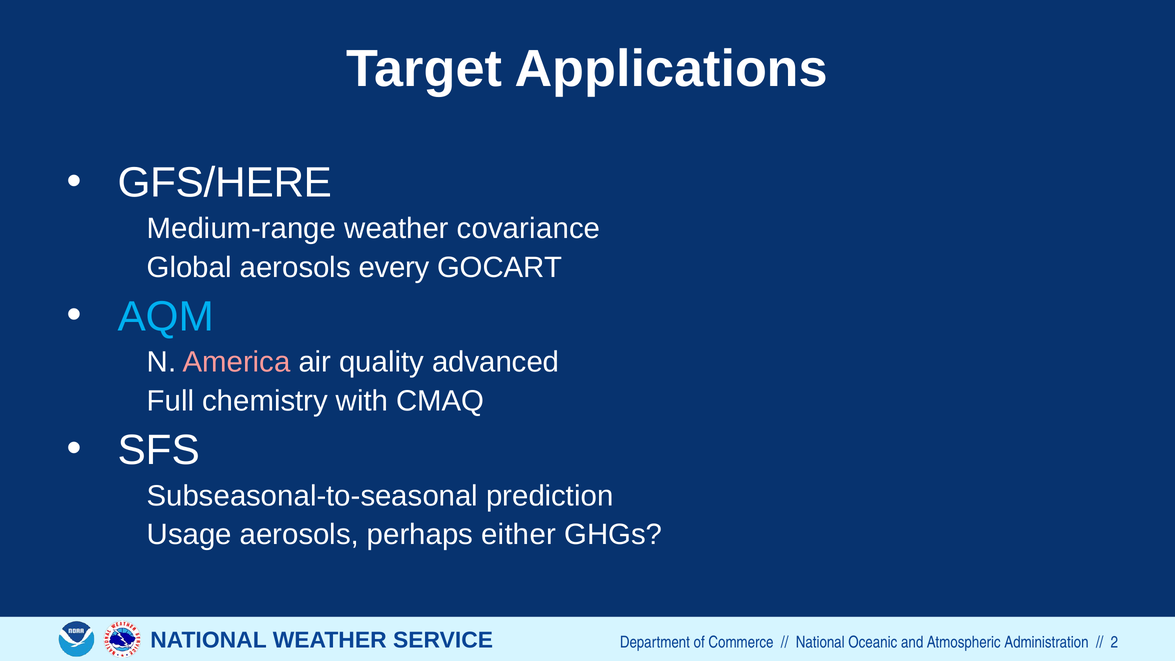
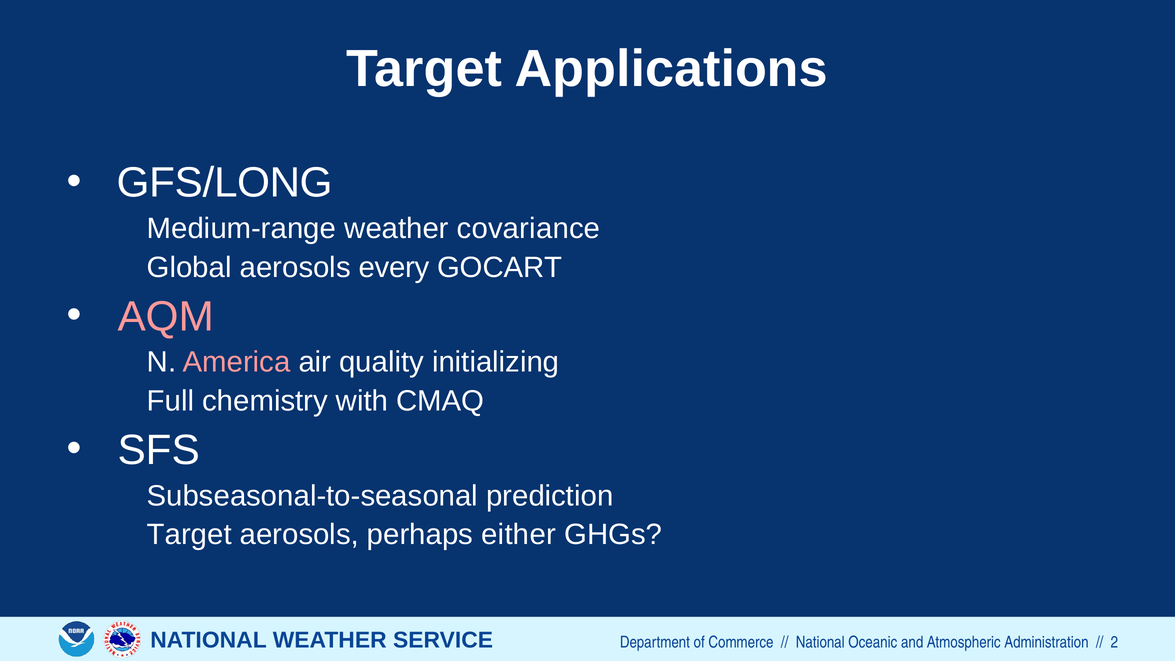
GFS/HERE: GFS/HERE -> GFS/LONG
AQM colour: light blue -> pink
advanced: advanced -> initializing
Usage at (189, 535): Usage -> Target
